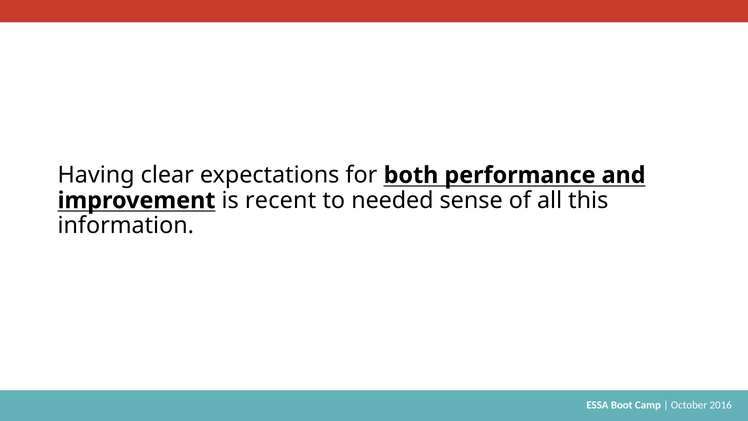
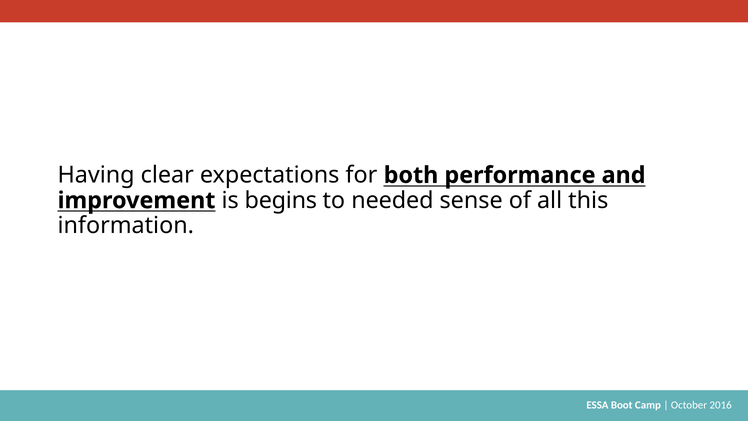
recent: recent -> begins
